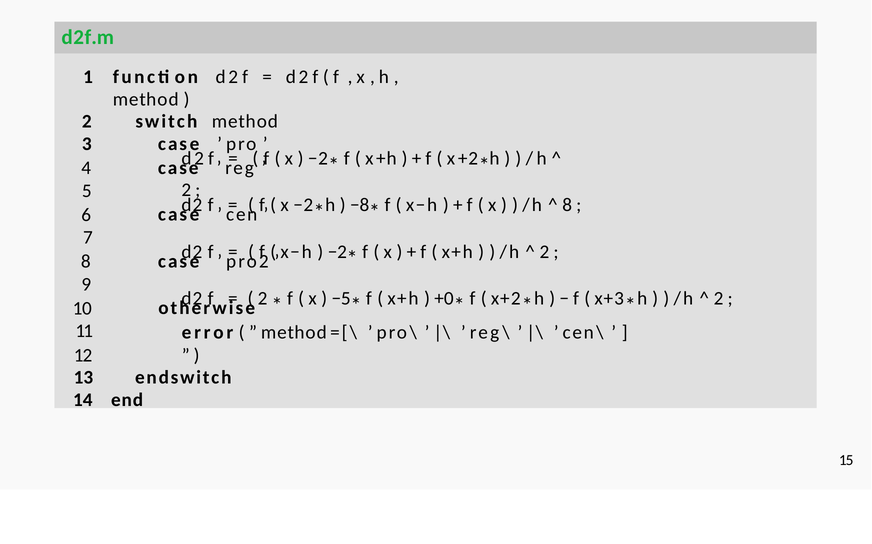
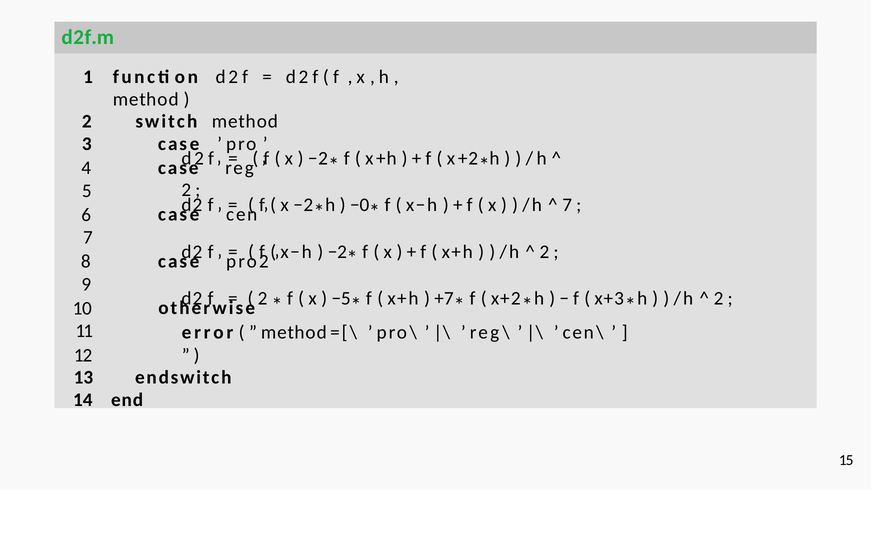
−8: −8 -> −0
8 at (567, 205): 8 -> 7
+0: +0 -> +7
